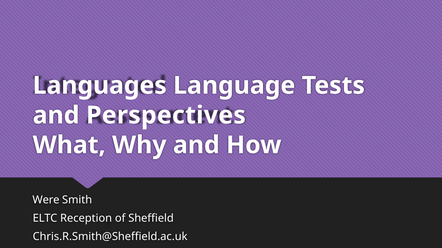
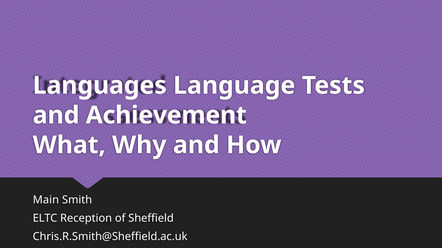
Perspectives: Perspectives -> Achievement
Were: Were -> Main
